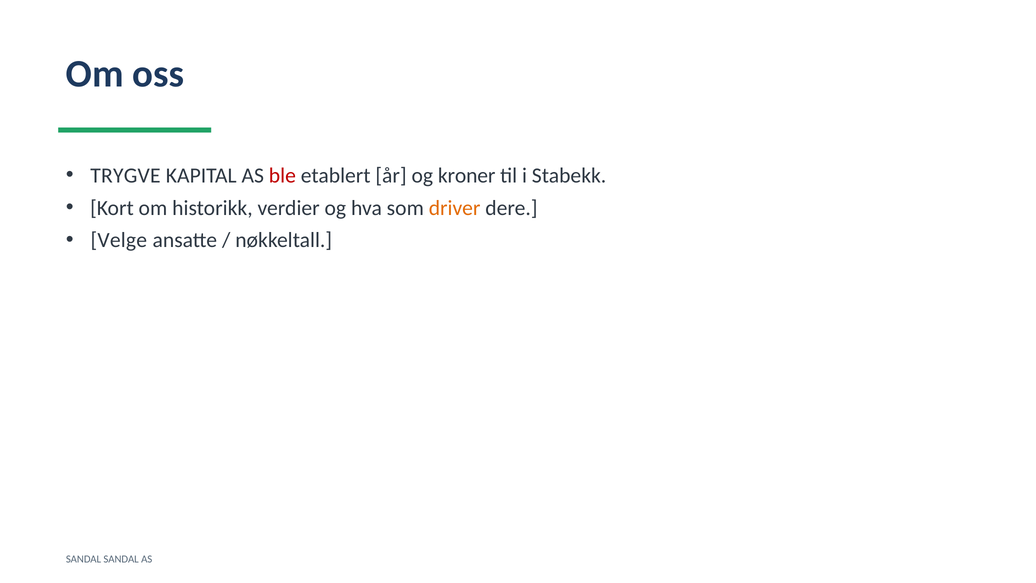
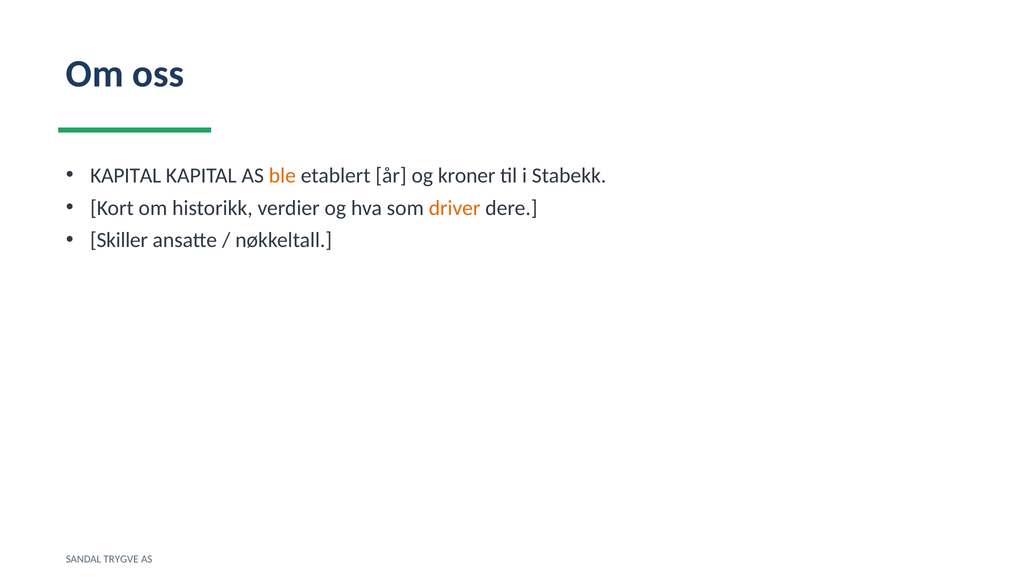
TRYGVE at (125, 175): TRYGVE -> KAPITAL
ble colour: red -> orange
Velge: Velge -> Skiller
SANDAL SANDAL: SANDAL -> TRYGVE
